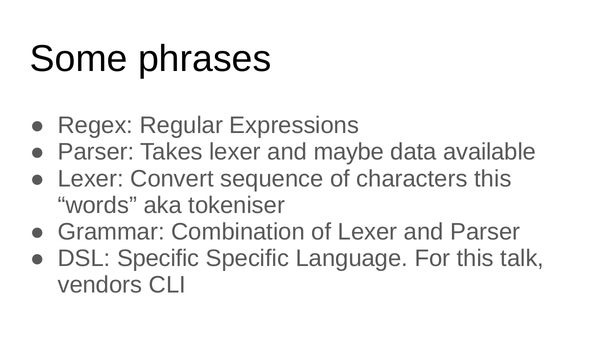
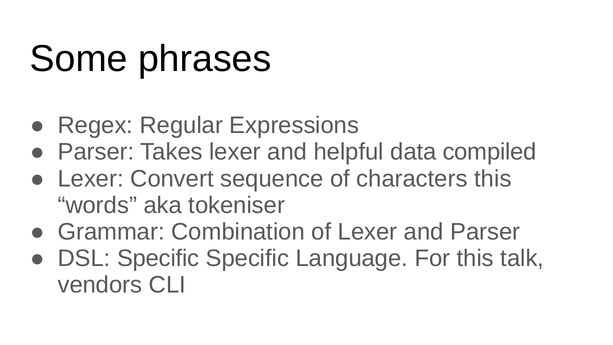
maybe: maybe -> helpful
available: available -> compiled
